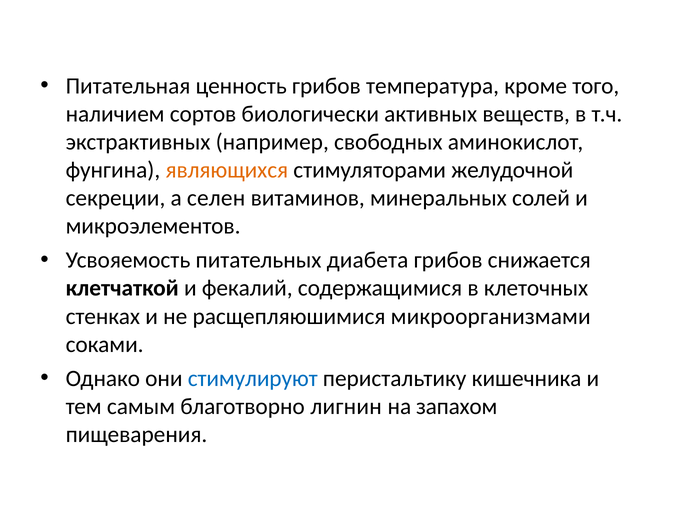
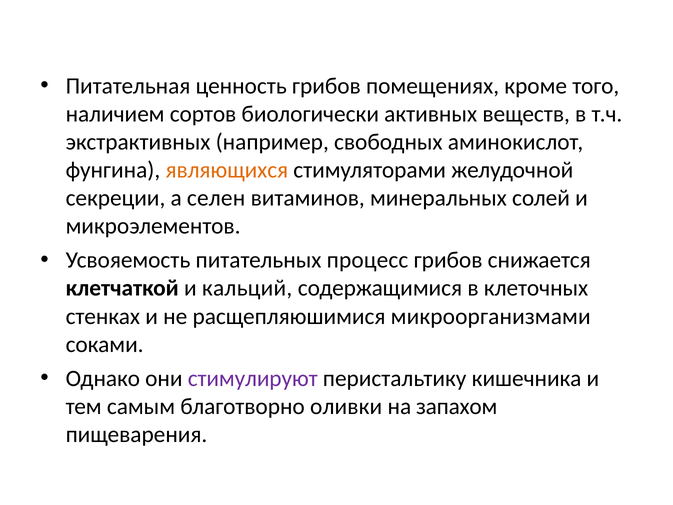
температура: температура -> помещениях
диабета: диабета -> процесс
фекалий: фекалий -> кальций
стимулируют colour: blue -> purple
лигнин: лигнин -> оливки
